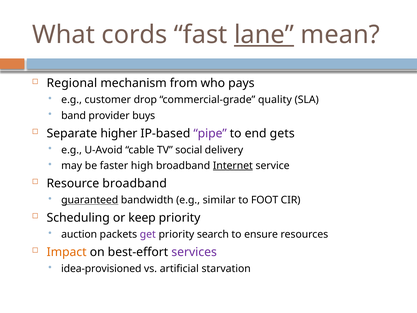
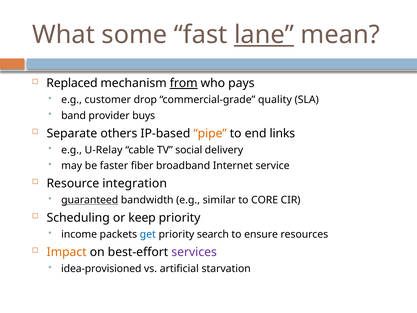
cords: cords -> some
Regional: Regional -> Replaced
from underline: none -> present
higher: higher -> others
pipe colour: purple -> orange
gets: gets -> links
U-Avoid: U-Avoid -> U-Relay
high: high -> fiber
Internet underline: present -> none
Resource broadband: broadband -> integration
FOOT: FOOT -> CORE
auction: auction -> income
get colour: purple -> blue
